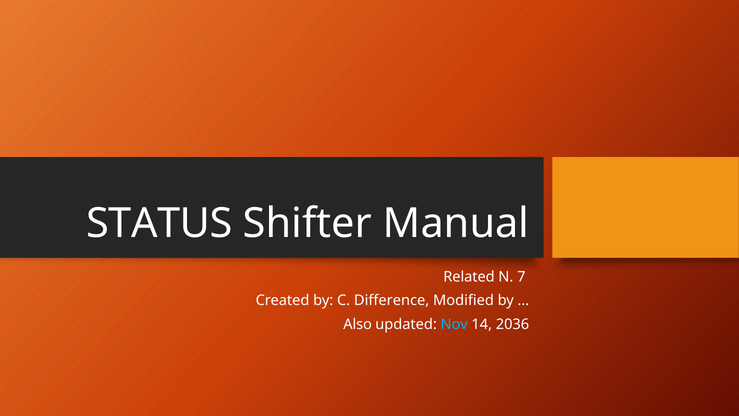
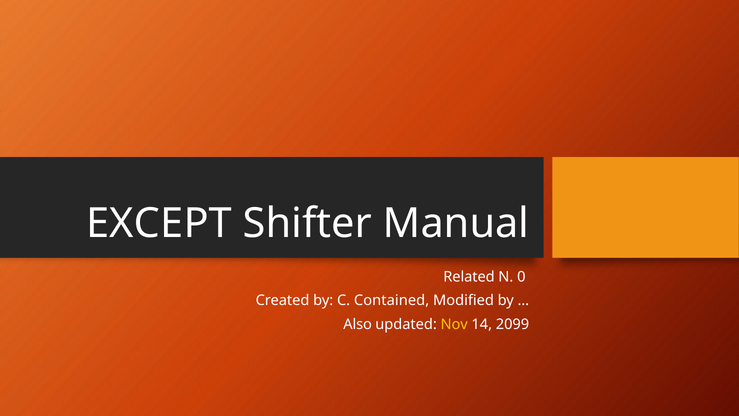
STATUS: STATUS -> EXCEPT
7: 7 -> 0
Difference: Difference -> Contained
Nov colour: light blue -> yellow
2036: 2036 -> 2099
